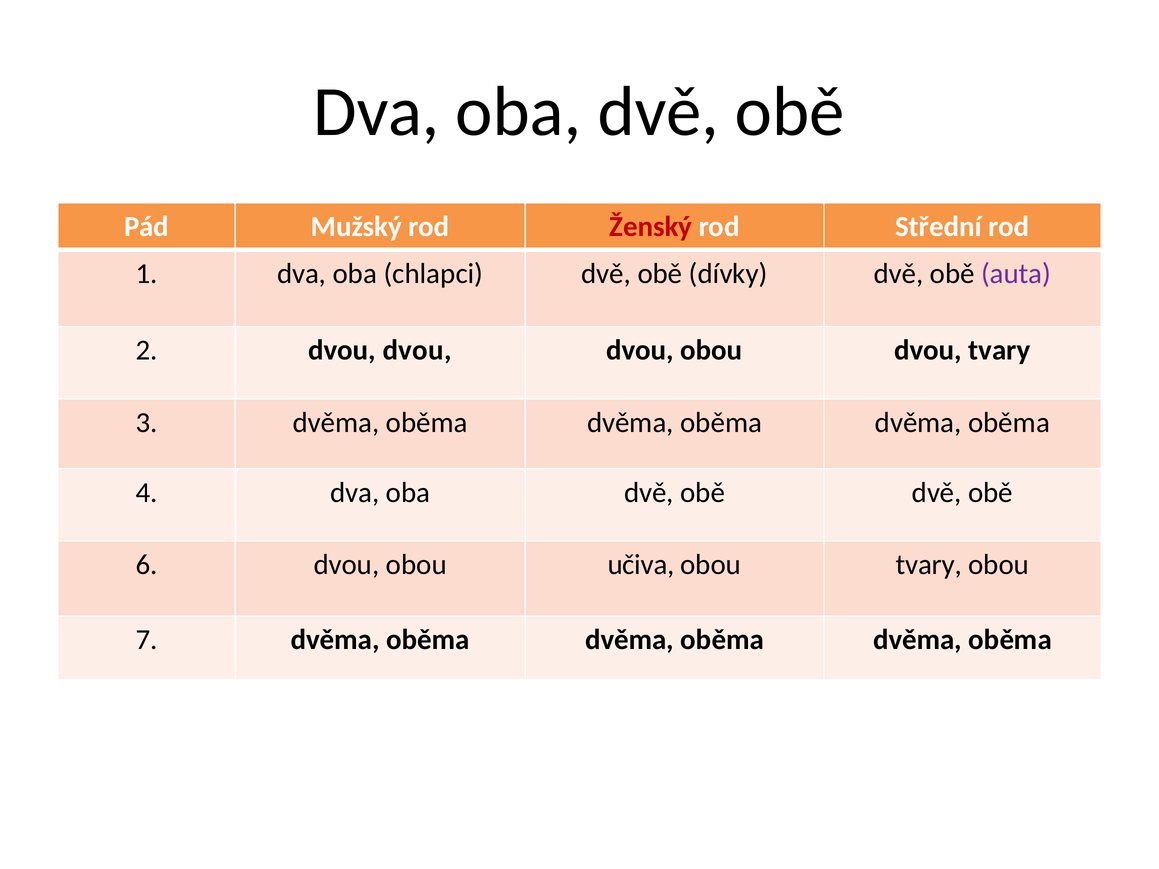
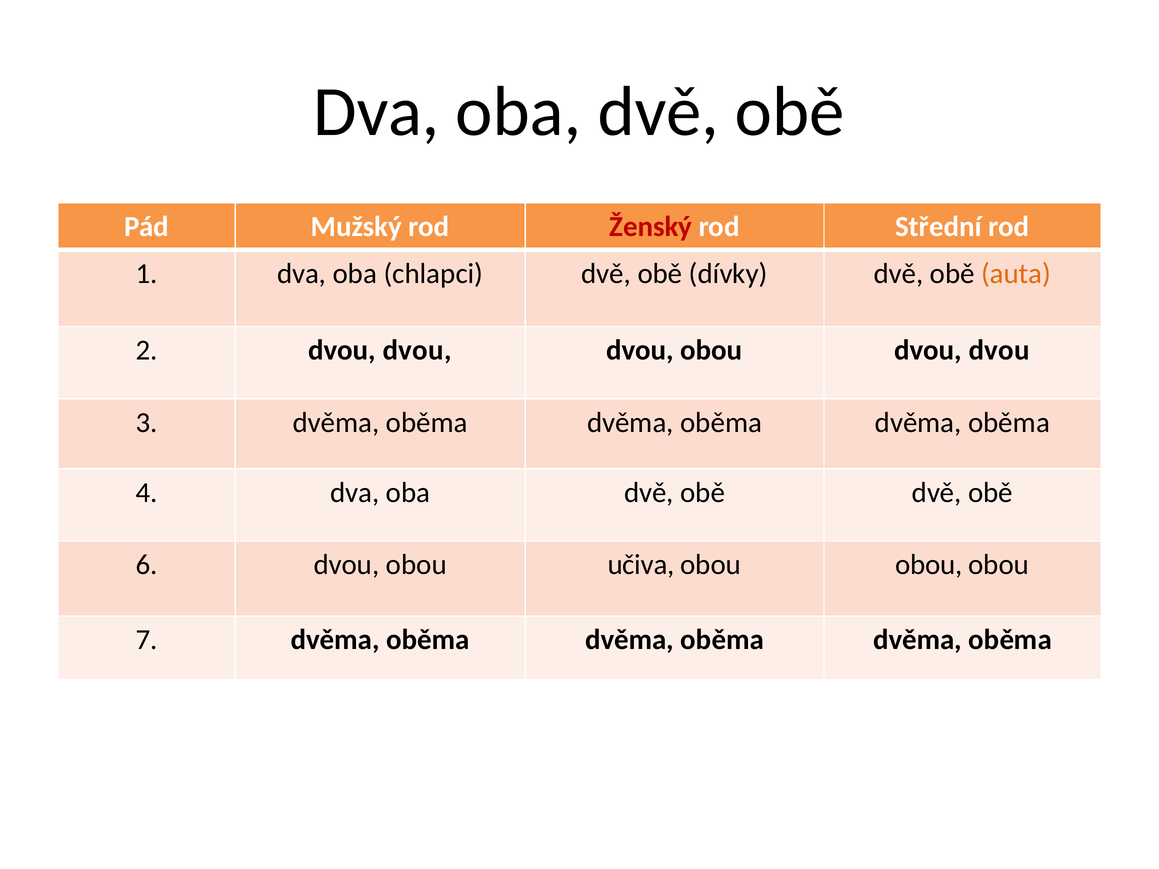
auta colour: purple -> orange
obou dvou tvary: tvary -> dvou
tvary at (929, 565): tvary -> obou
